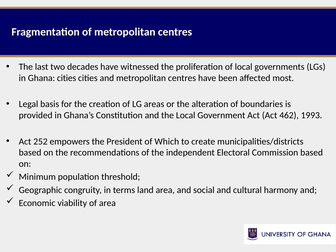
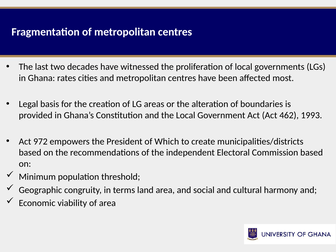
Ghana cities: cities -> rates
252: 252 -> 972
